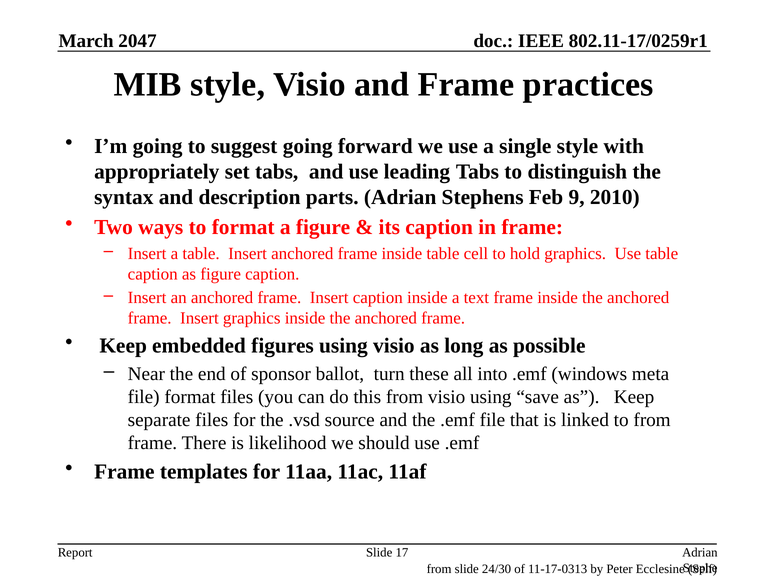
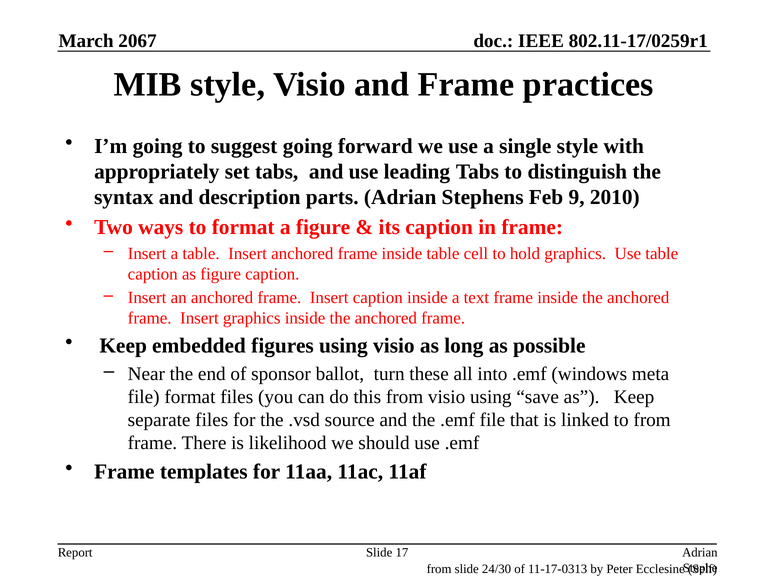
2047: 2047 -> 2067
